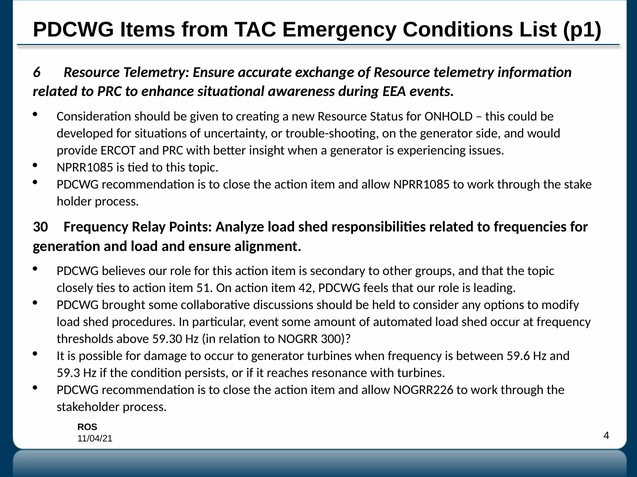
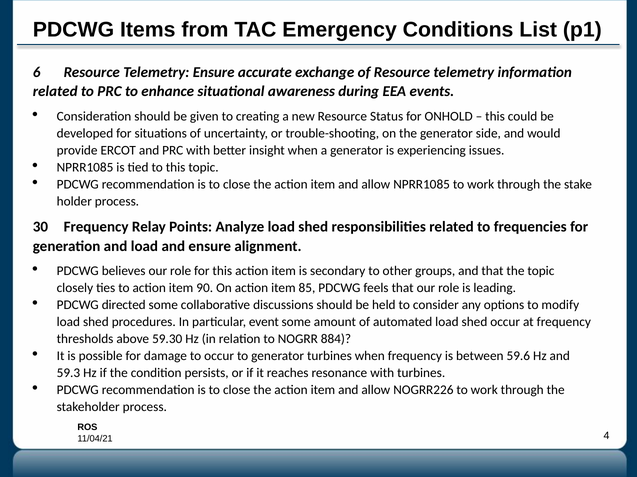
51: 51 -> 90
42: 42 -> 85
brought: brought -> directed
300: 300 -> 884
